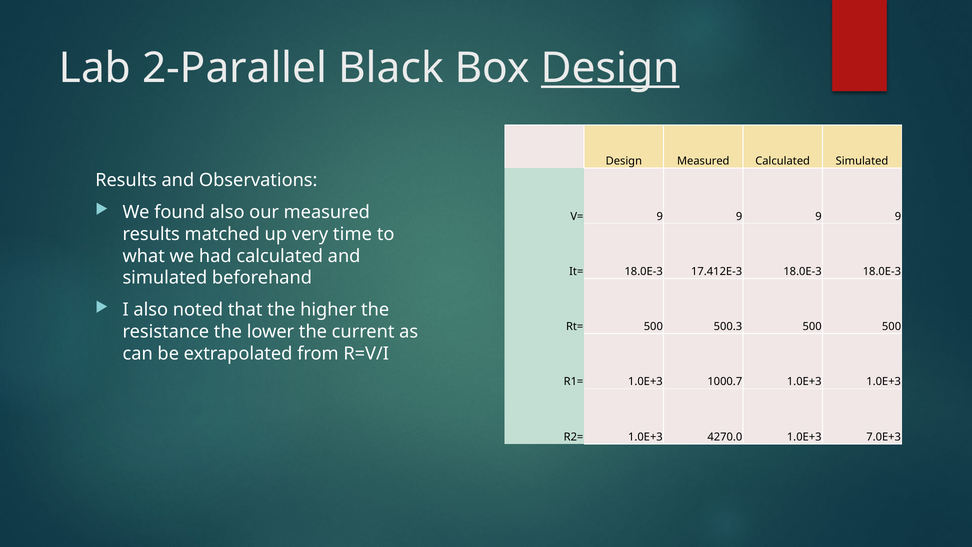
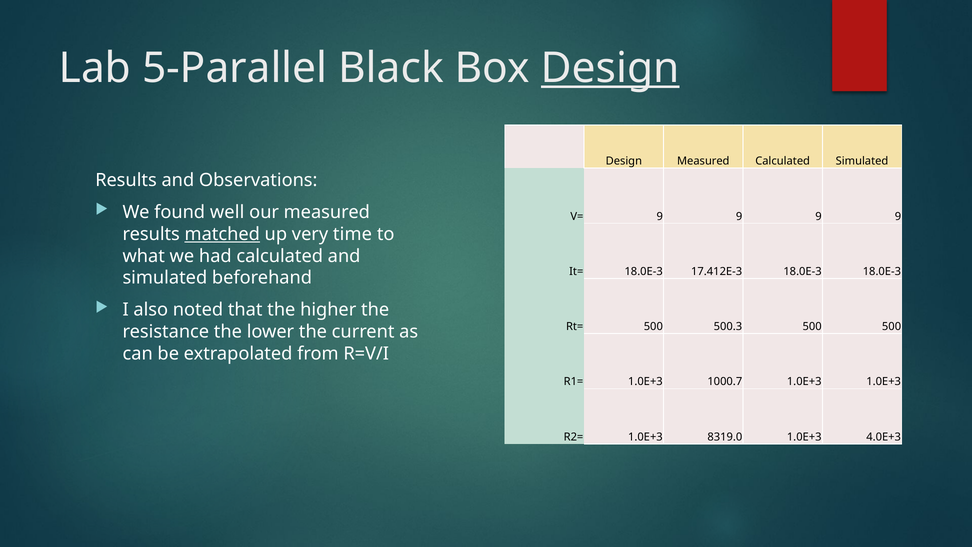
2-Parallel: 2-Parallel -> 5-Parallel
found also: also -> well
matched underline: none -> present
4270.0: 4270.0 -> 8319.0
7.0E+3: 7.0E+3 -> 4.0E+3
